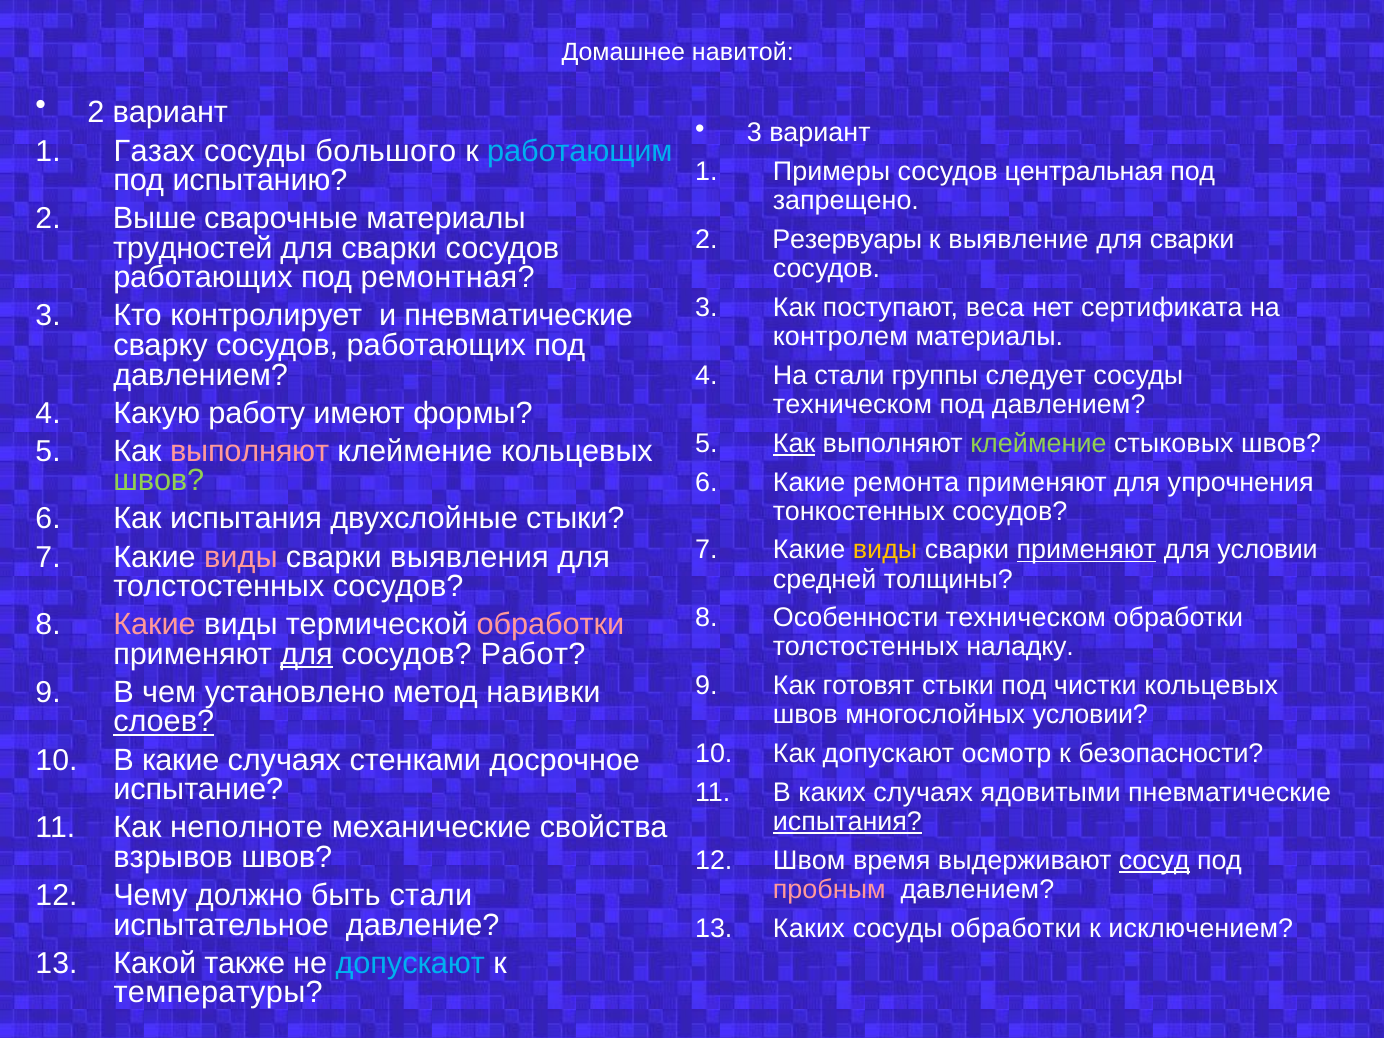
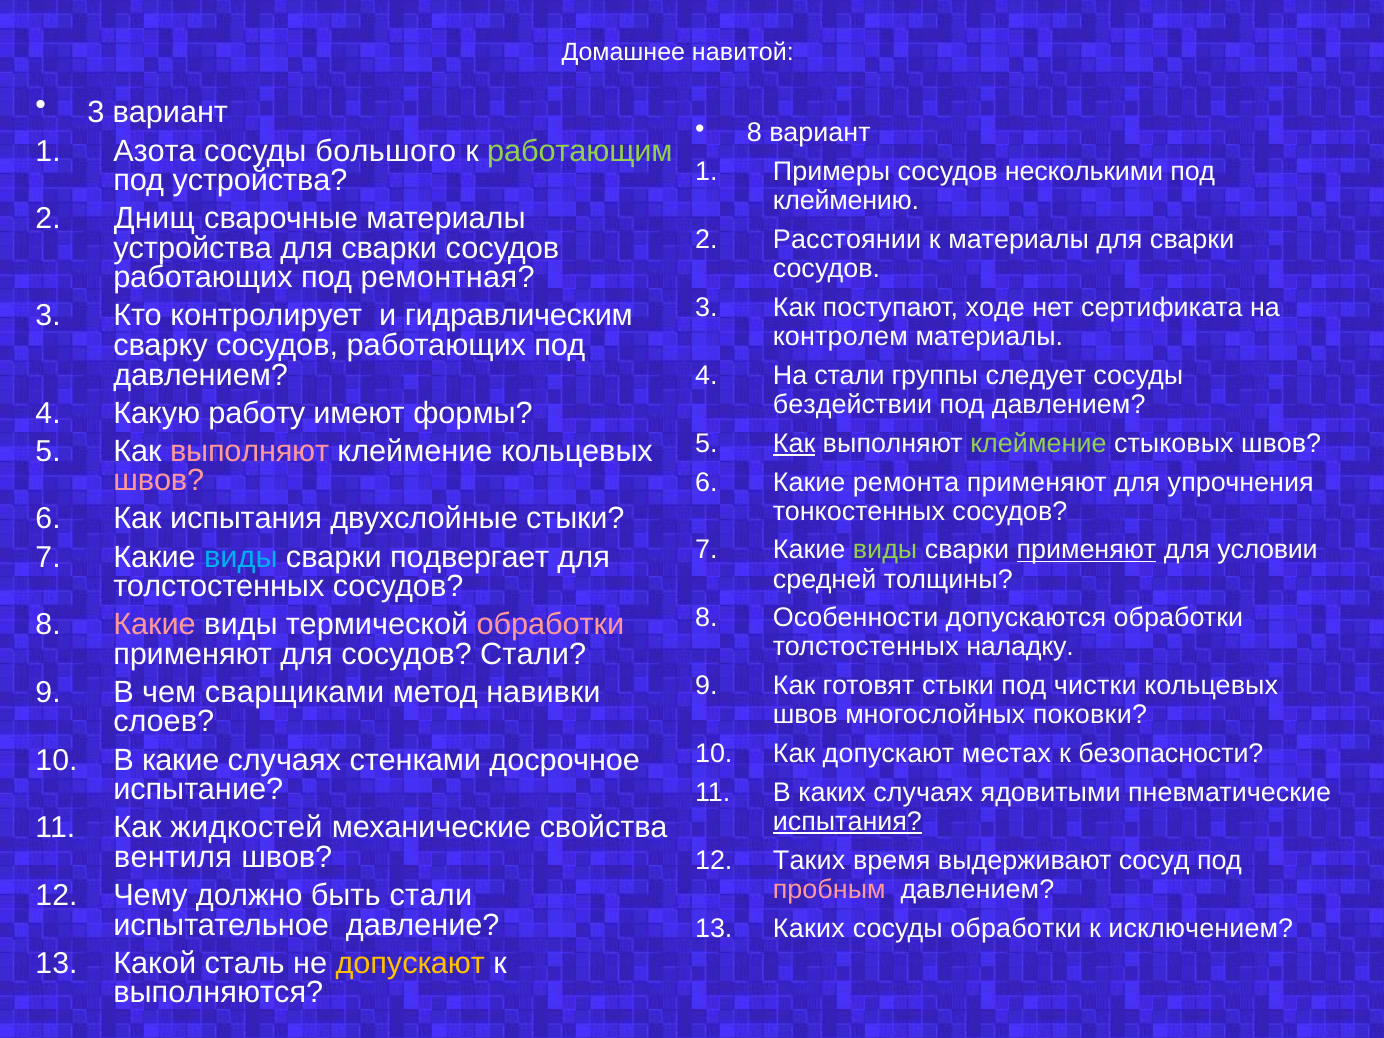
2 at (96, 113): 2 -> 3
3 at (754, 133): 3 -> 8
Газах: Газах -> Азота
работающим colour: light blue -> light green
центральная: центральная -> несколькими
под испытанию: испытанию -> устройства
запрещено: запрещено -> клеймению
Выше: Выше -> Днищ
Резервуары: Резервуары -> Расстоянии
к выявление: выявление -> материалы
трудностей at (193, 248): трудностей -> устройства
веса: веса -> ходе
и пневматические: пневматические -> гидравлическим
техническом at (852, 405): техническом -> бездействии
швов at (159, 481) colour: light green -> pink
виды at (885, 550) colour: yellow -> light green
виды at (241, 557) colour: pink -> light blue
выявления: выявления -> подвергает
Особенности техническом: техническом -> допускаются
для at (307, 654) underline: present -> none
сосудов Работ: Работ -> Стали
установлено: установлено -> сварщиками
многослойных условии: условии -> поковки
слоев underline: present -> none
осмотр: осмотр -> местах
неполноте: неполноте -> жидкостей
взрывов: взрывов -> вентиля
Швом: Швом -> Таких
сосуд underline: present -> none
также: также -> сталь
допускают at (410, 963) colour: light blue -> yellow
температуры: температуры -> выполняются
